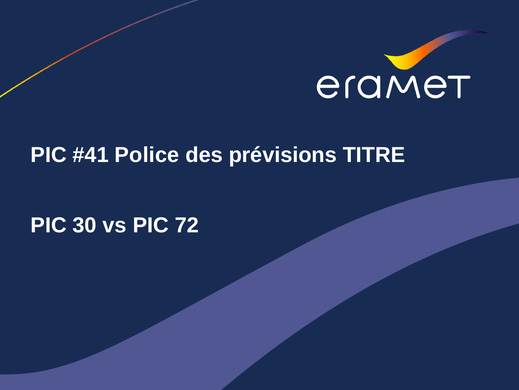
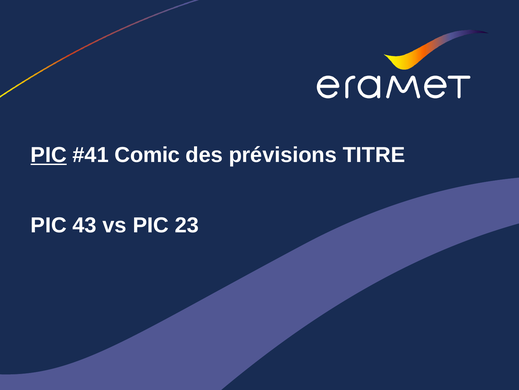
PIC at (49, 155) underline: none -> present
Police: Police -> Comic
30: 30 -> 43
72: 72 -> 23
